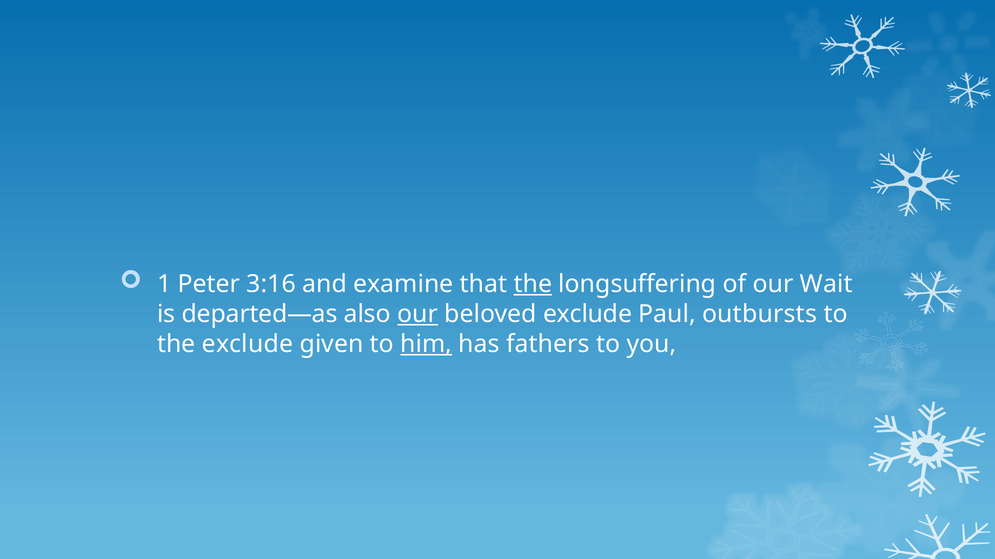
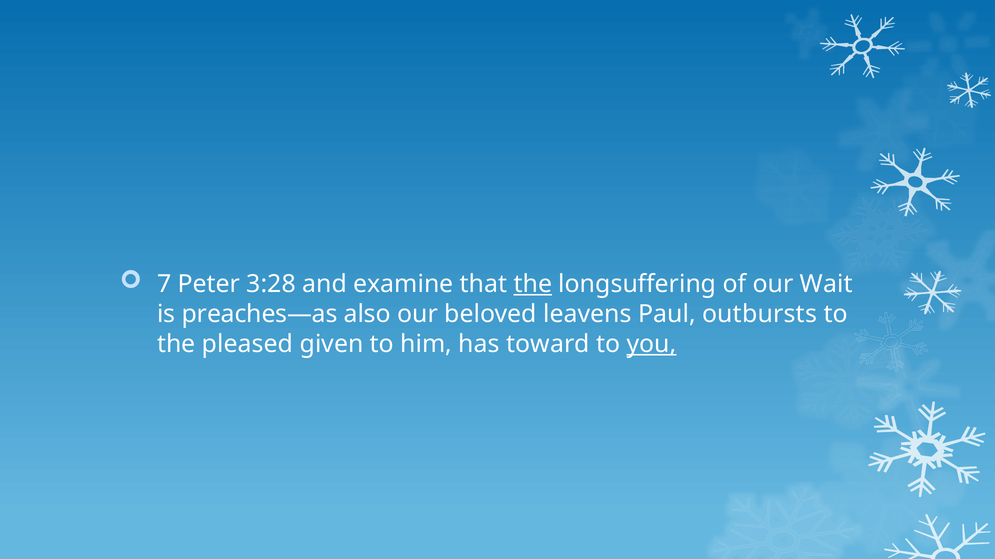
1: 1 -> 7
3:16: 3:16 -> 3:28
departed—as: departed—as -> preaches—as
our at (418, 315) underline: present -> none
beloved exclude: exclude -> leavens
the exclude: exclude -> pleased
him underline: present -> none
fathers: fathers -> toward
you underline: none -> present
